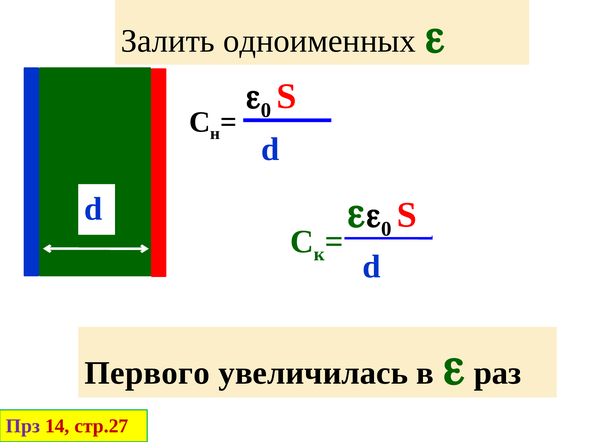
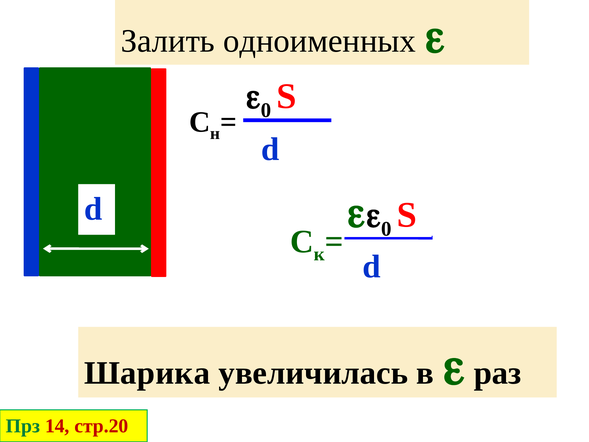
Первого: Первого -> Шарика
Прз colour: purple -> green
стр.27: стр.27 -> стр.20
